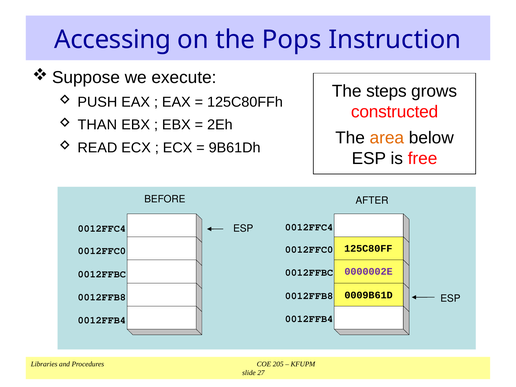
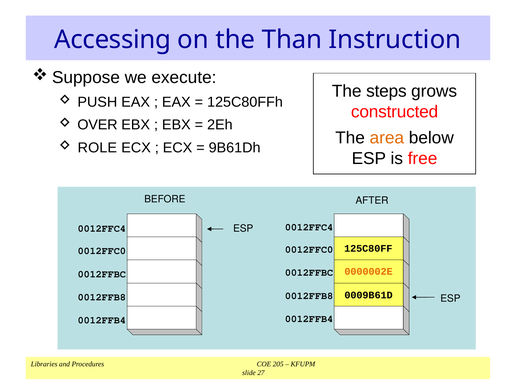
Pops: Pops -> Than
THAN: THAN -> OVER
READ: READ -> ROLE
0000002E colour: purple -> orange
